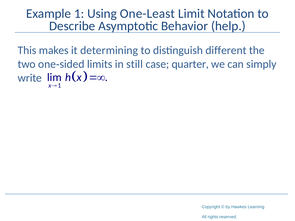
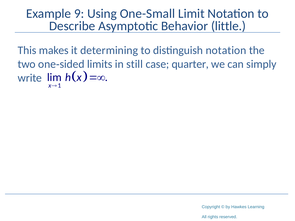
Example 1: 1 -> 9
One-Least: One-Least -> One-Small
help: help -> little
distinguish different: different -> notation
